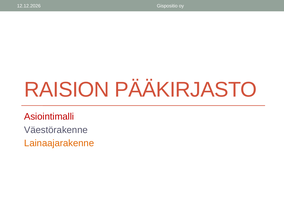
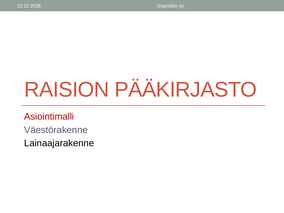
Lainaajarakenne colour: orange -> black
